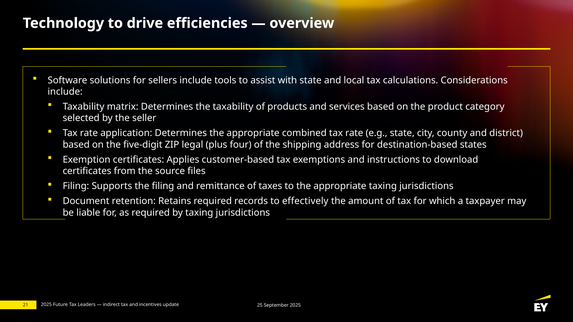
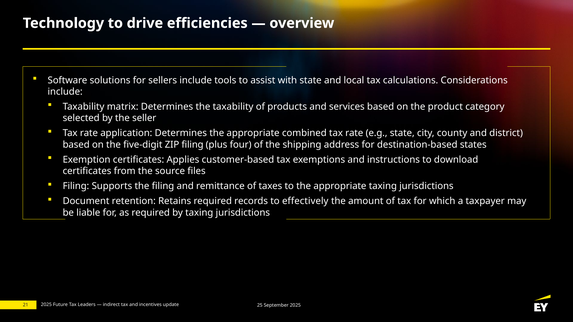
ZIP legal: legal -> filing
